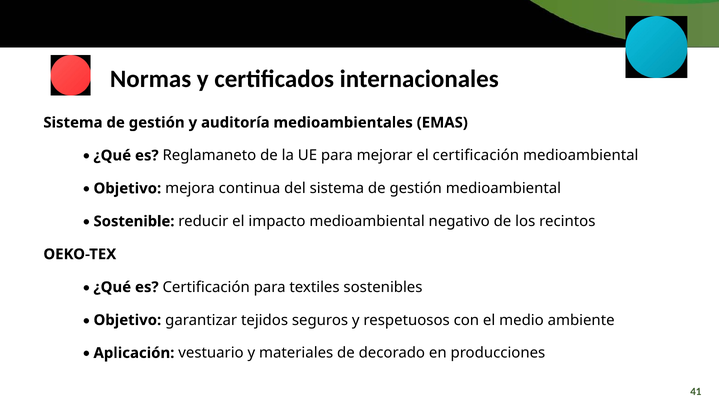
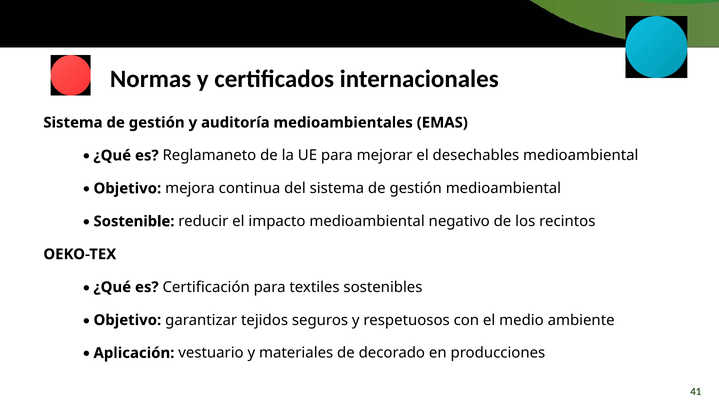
el certificación: certificación -> desechables
